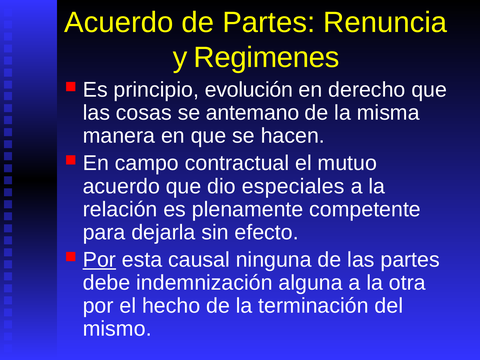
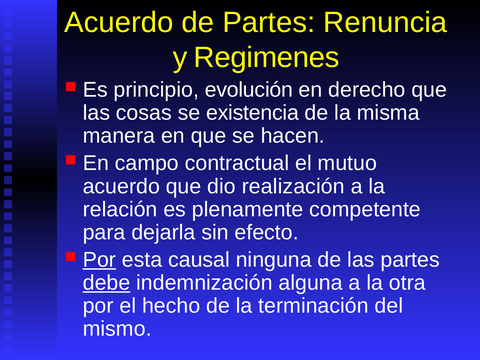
antemano: antemano -> existencia
especiales: especiales -> realización
debe underline: none -> present
